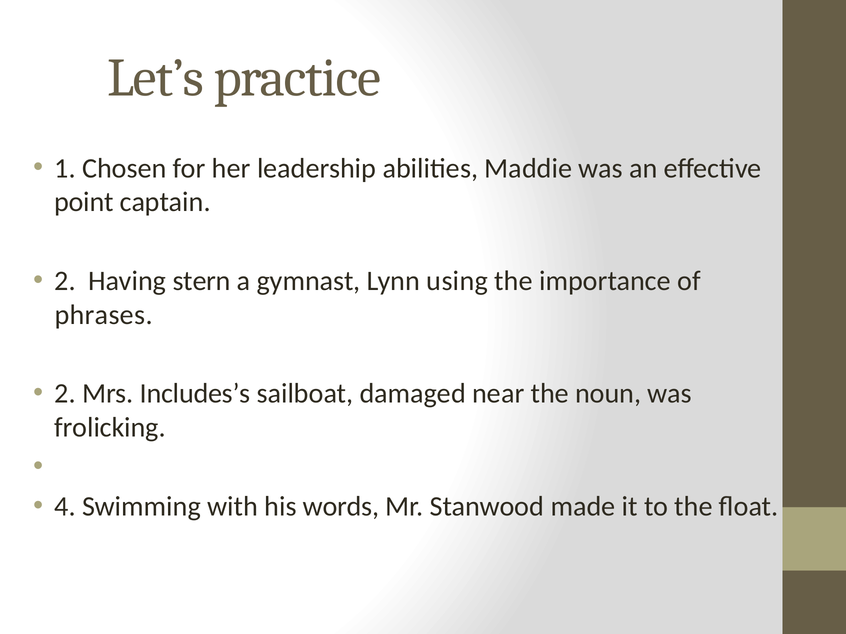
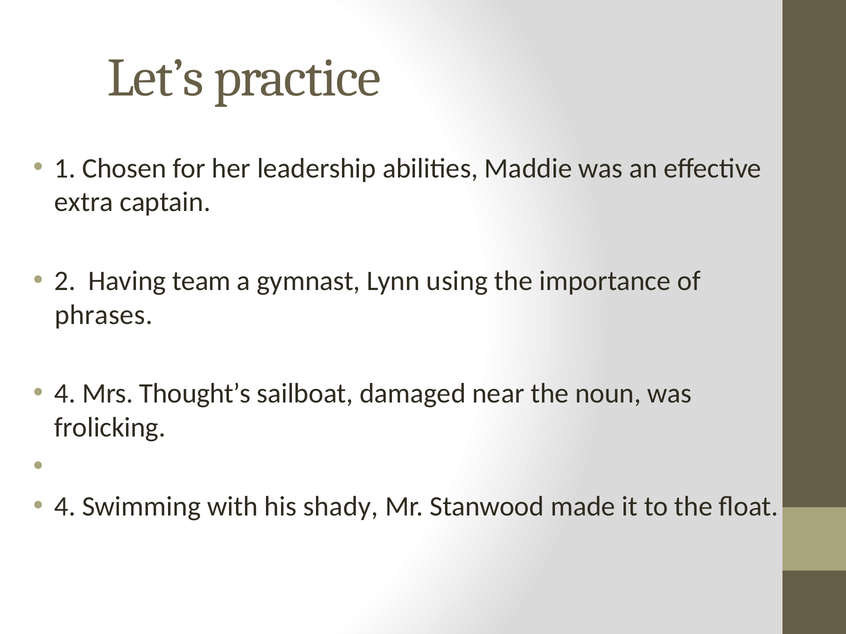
point: point -> extra
stern: stern -> team
2 at (65, 394): 2 -> 4
Includes’s: Includes’s -> Thought’s
words: words -> shady
